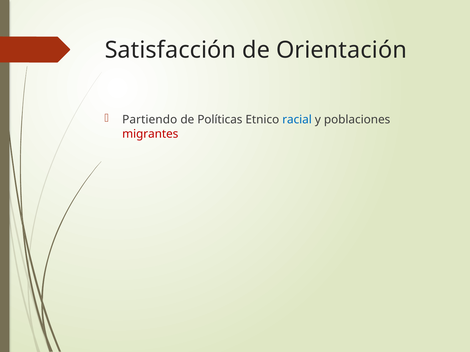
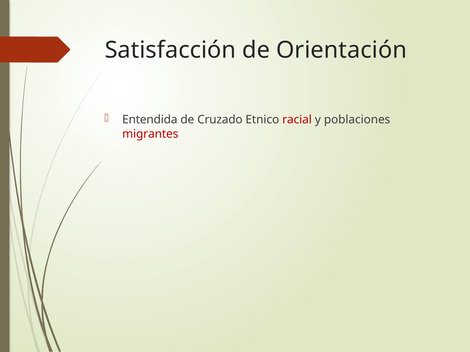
Partiendo: Partiendo -> Entendida
Políticas: Políticas -> Cruzado
racial colour: blue -> red
